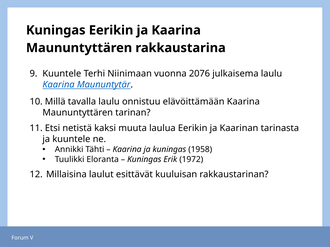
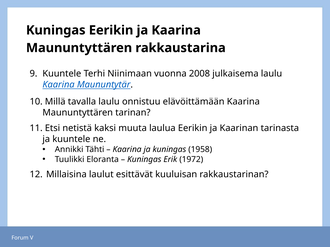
2076: 2076 -> 2008
